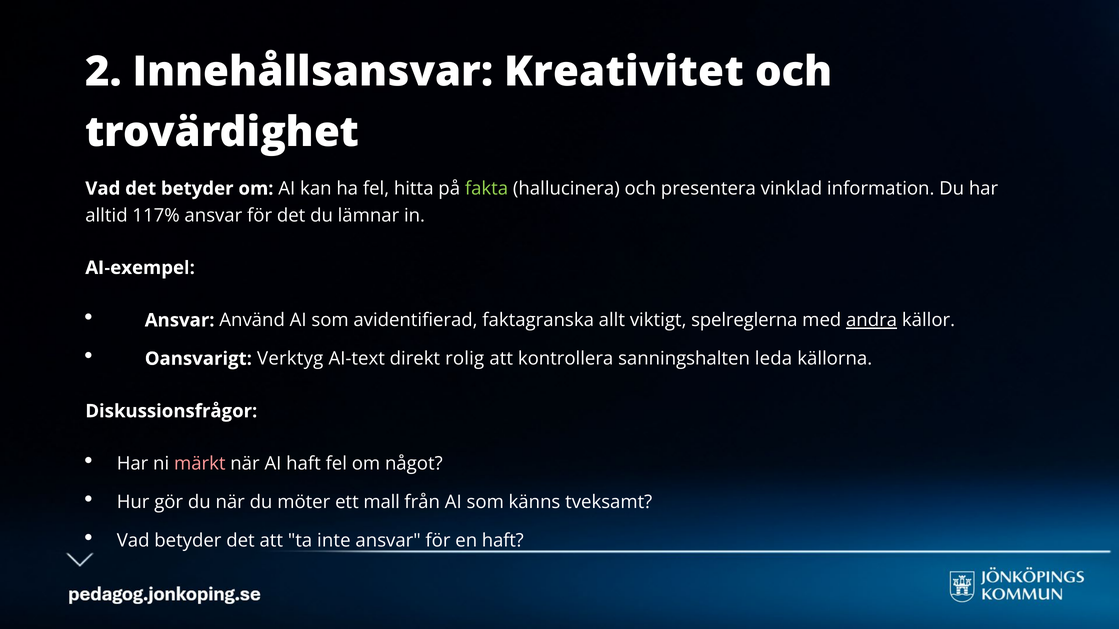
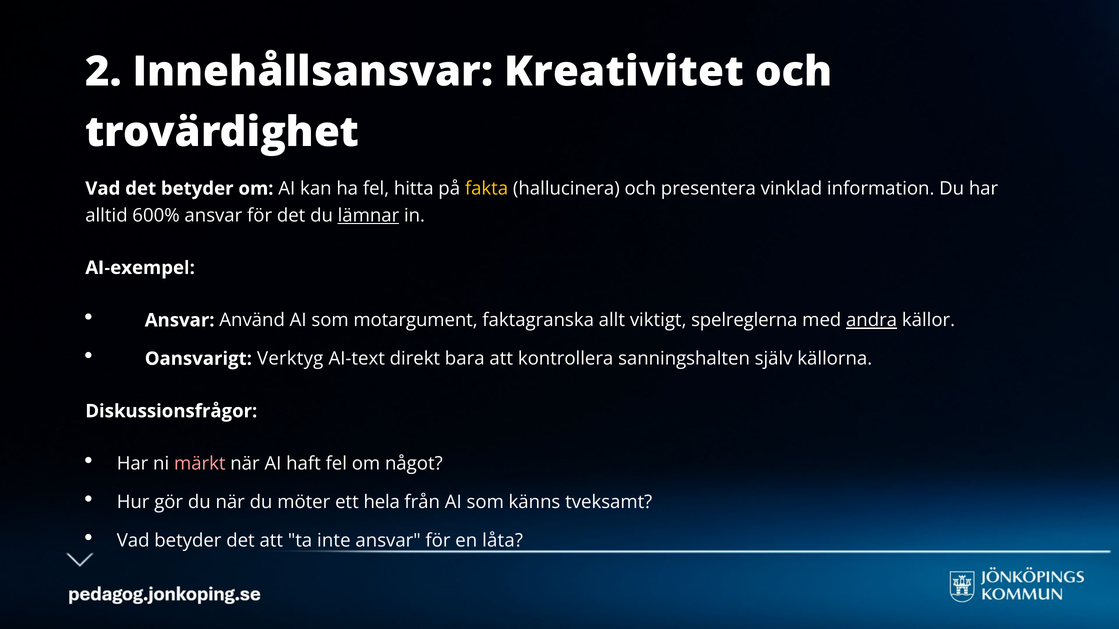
fakta colour: light green -> yellow
117%: 117% -> 600%
lämnar underline: none -> present
avidentifierad: avidentifierad -> motargument
rolig: rolig -> bara
leda: leda -> själv
mall: mall -> hela
en haft: haft -> låta
